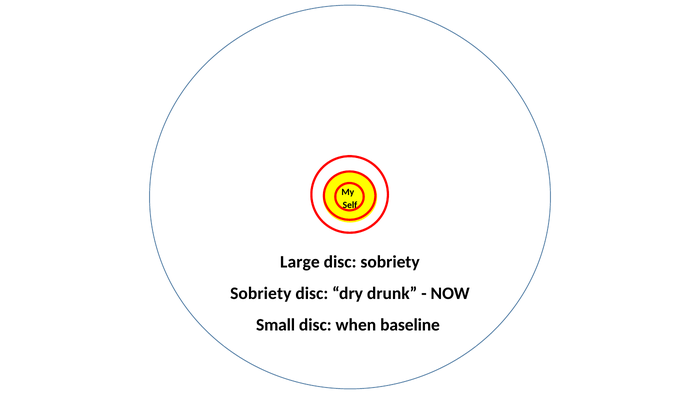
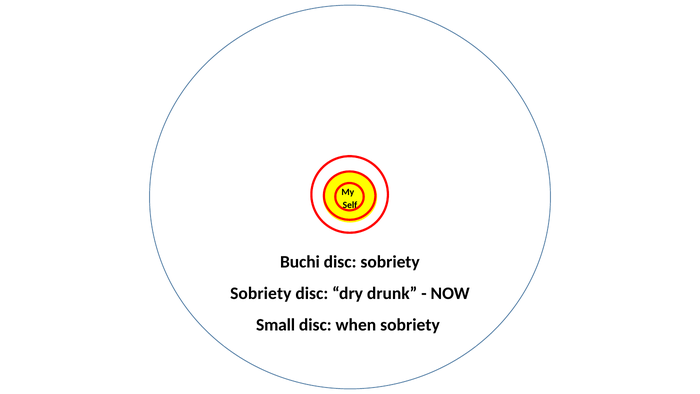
Large: Large -> Buchi
when baseline: baseline -> sobriety
